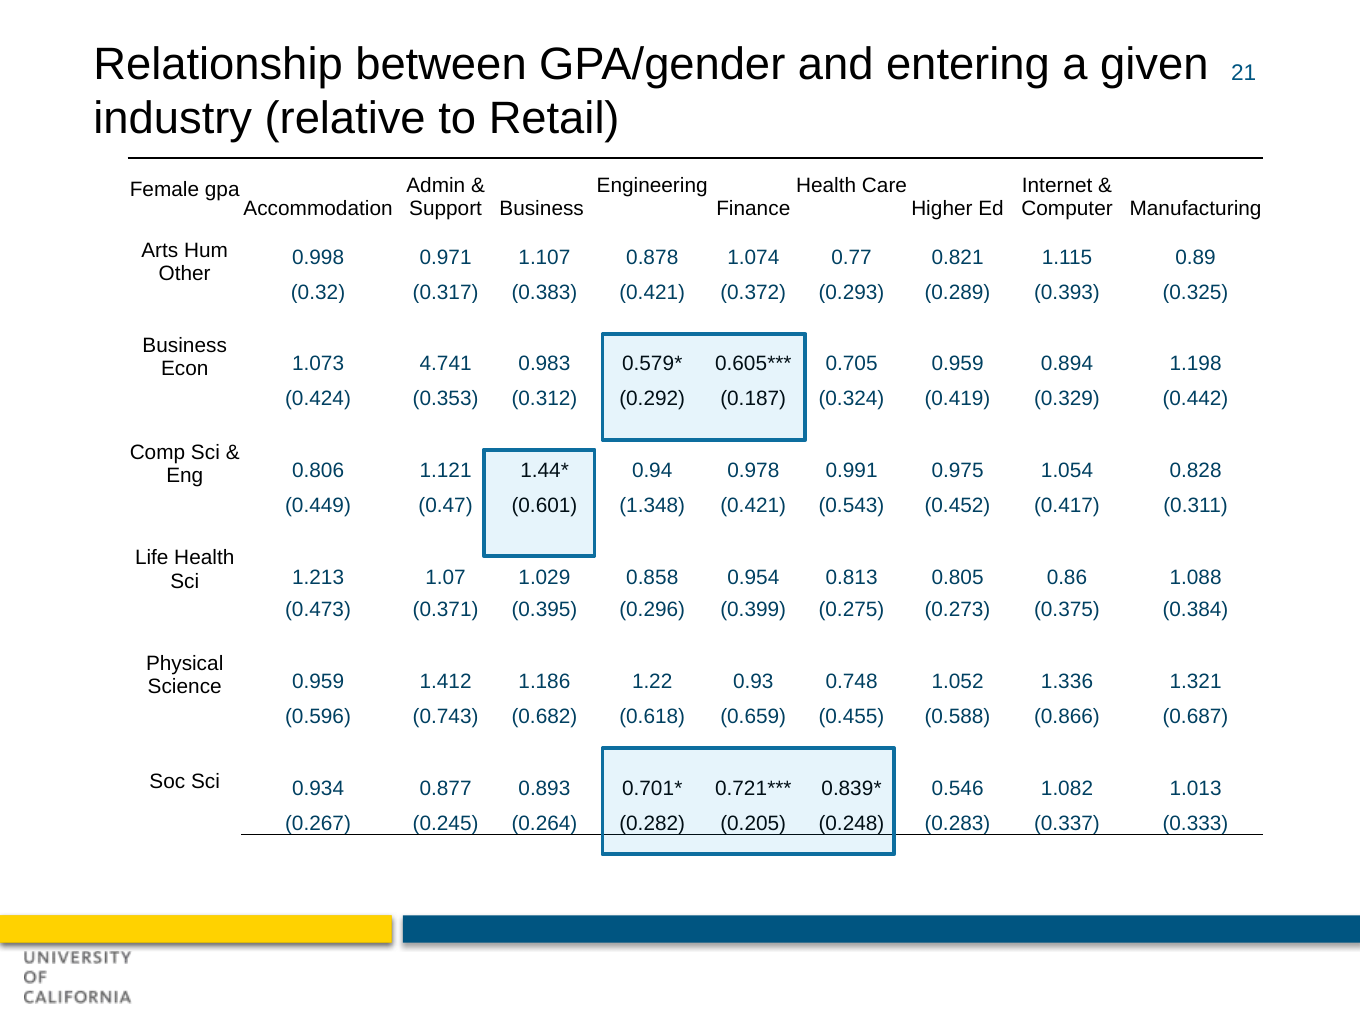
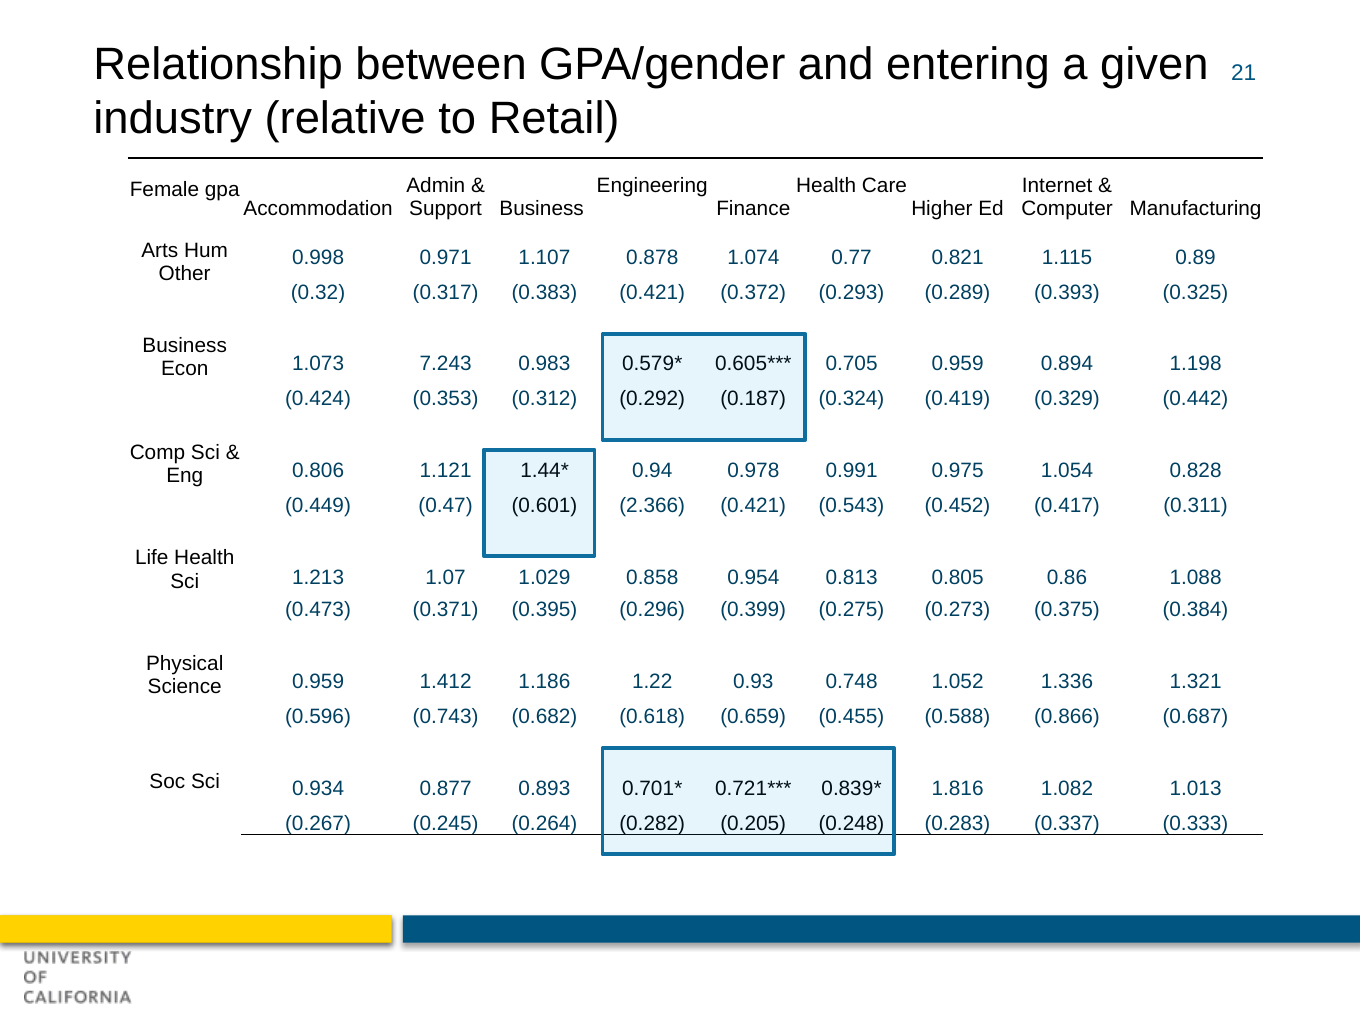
4.741: 4.741 -> 7.243
1.348: 1.348 -> 2.366
0.546: 0.546 -> 1.816
